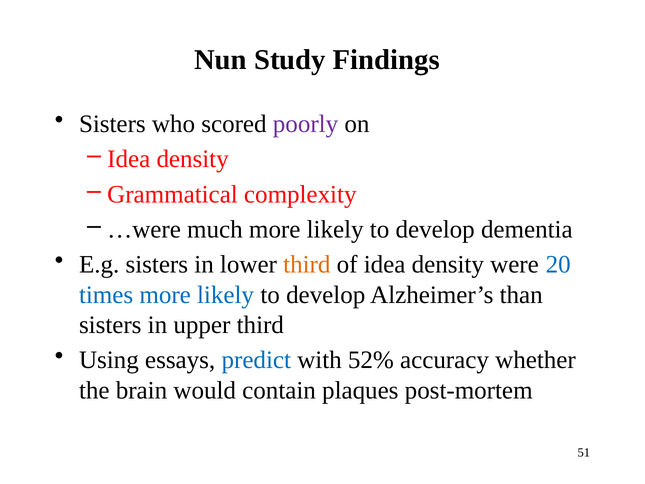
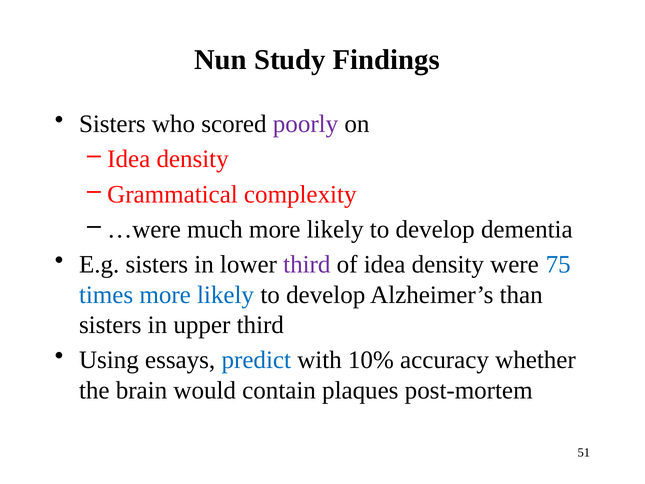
third at (307, 265) colour: orange -> purple
20: 20 -> 75
52%: 52% -> 10%
